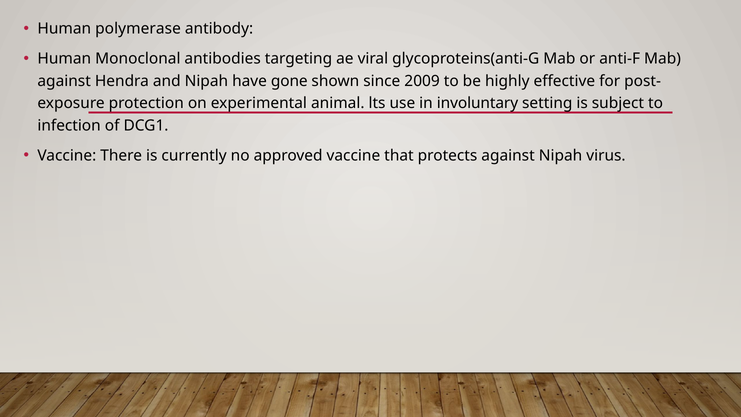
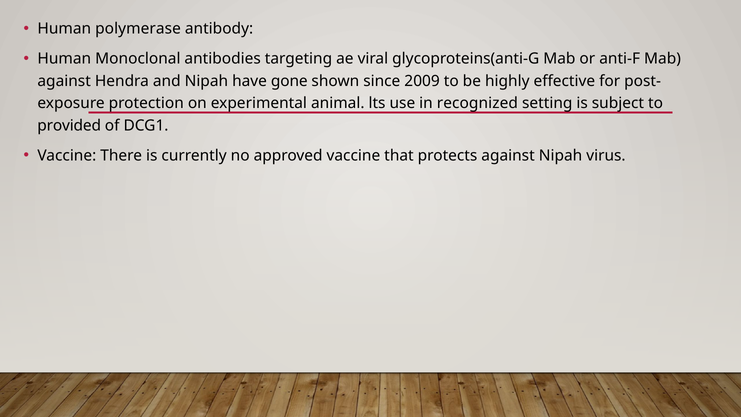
involuntary: involuntary -> recognized
infection: infection -> provided
